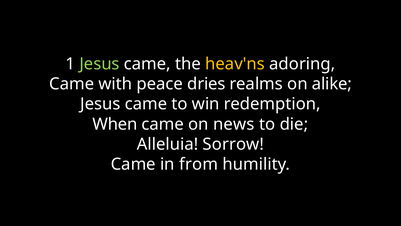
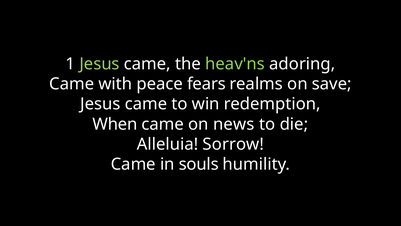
heav'ns colour: yellow -> light green
dries: dries -> fears
alike: alike -> save
from: from -> souls
